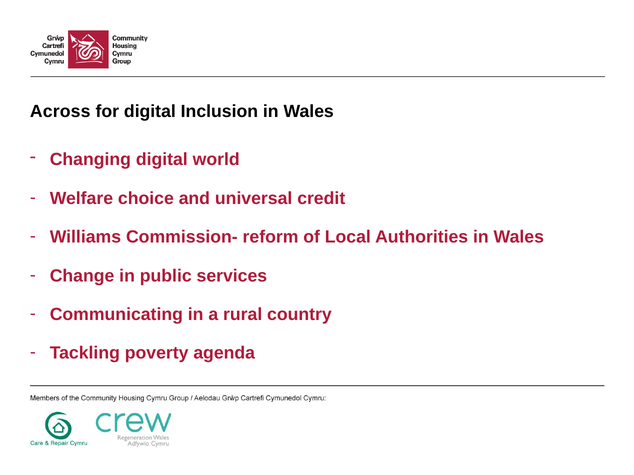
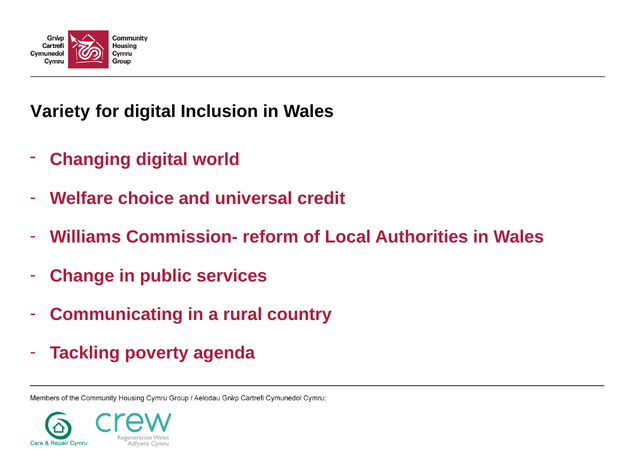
Across: Across -> Variety
